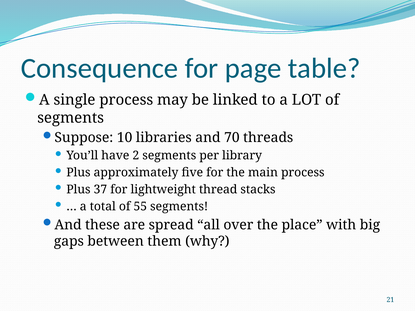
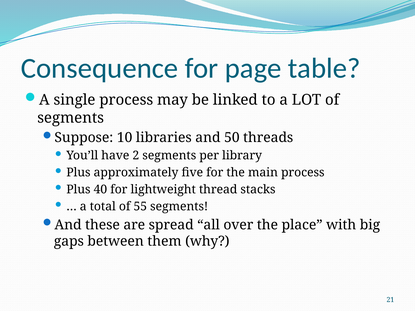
70: 70 -> 50
37: 37 -> 40
